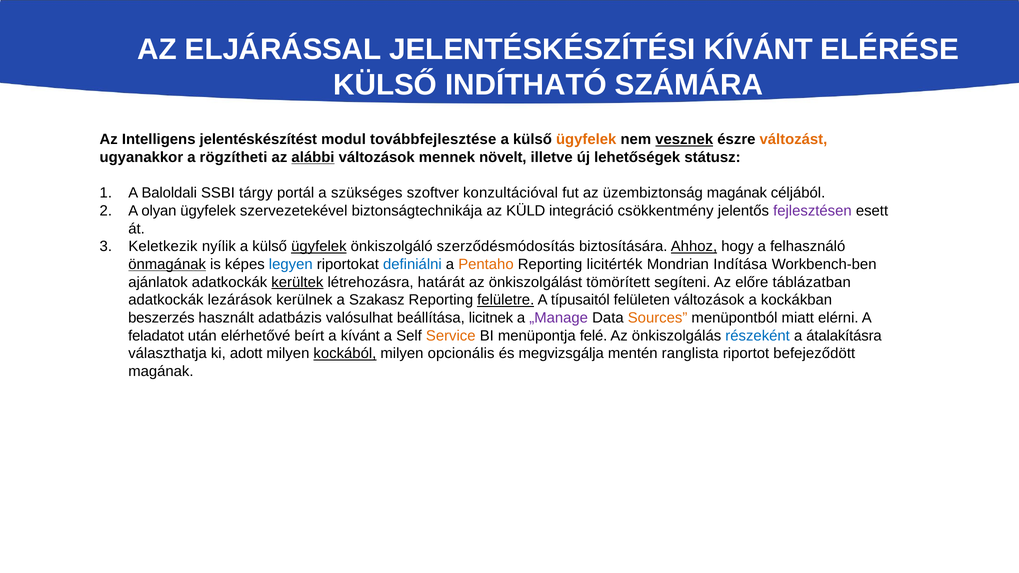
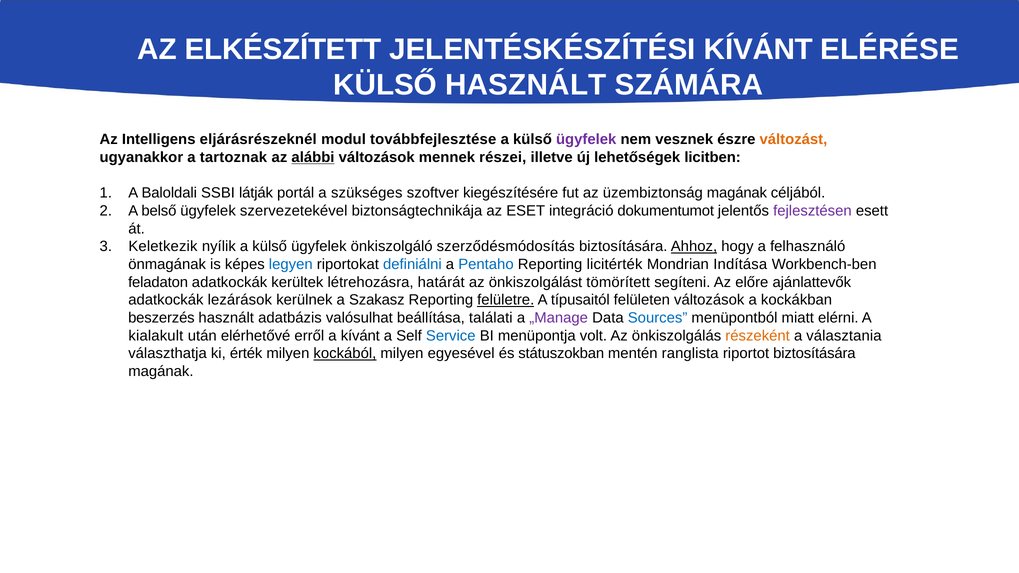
ELJÁRÁSSAL: ELJÁRÁSSAL -> ELKÉSZÍTETT
KÜLSŐ INDÍTHATÓ: INDÍTHATÓ -> HASZNÁLT
jelentéskészítést: jelentéskészítést -> eljárásrészeknél
ügyfelek at (586, 140) colour: orange -> purple
vesznek underline: present -> none
rögzítheti: rögzítheti -> tartoznak
növelt: növelt -> részei
státusz: státusz -> licitben
tárgy: tárgy -> látják
konzultációval: konzultációval -> kiegészítésére
olyan: olyan -> belső
KÜLD: KÜLD -> ESET
csökkentmény: csökkentmény -> dokumentumot
ügyfelek at (319, 247) underline: present -> none
önmagának underline: present -> none
Pentaho colour: orange -> blue
ajánlatok: ajánlatok -> feladaton
kerültek underline: present -> none
táblázatban: táblázatban -> ajánlattevők
licitnek: licitnek -> találati
Sources colour: orange -> blue
feladatot: feladatot -> kialakult
beírt: beírt -> erről
Service colour: orange -> blue
felé: felé -> volt
részeként colour: blue -> orange
átalakításra: átalakításra -> választania
adott: adott -> érték
opcionális: opcionális -> egyesével
megvizsgálja: megvizsgálja -> státuszokban
riportot befejeződött: befejeződött -> biztosítására
